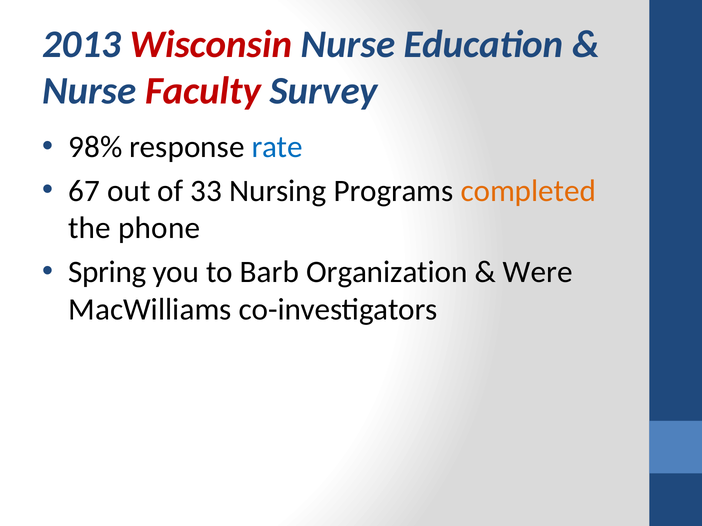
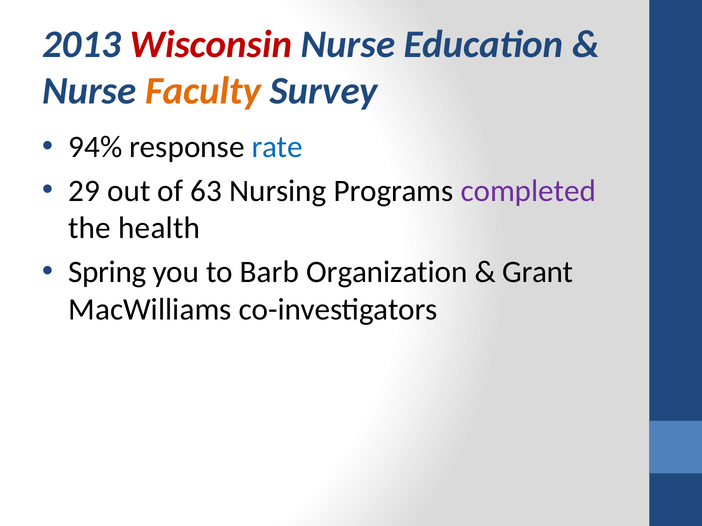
Faculty colour: red -> orange
98%: 98% -> 94%
67: 67 -> 29
33: 33 -> 63
completed colour: orange -> purple
phone: phone -> health
Were: Were -> Grant
